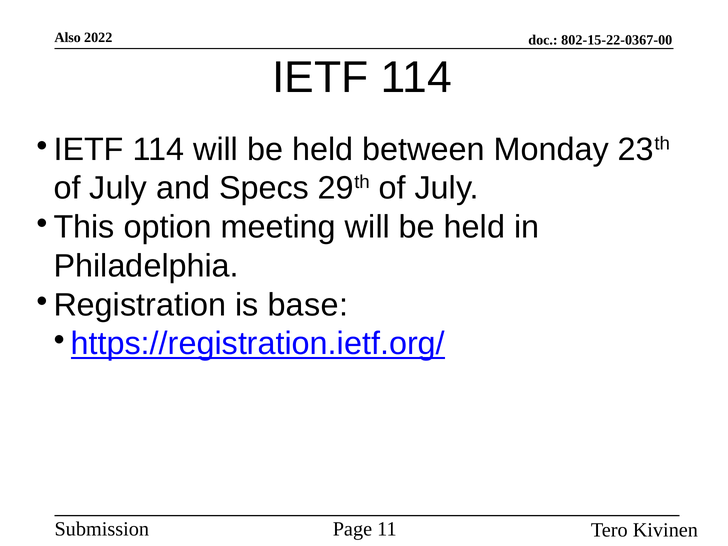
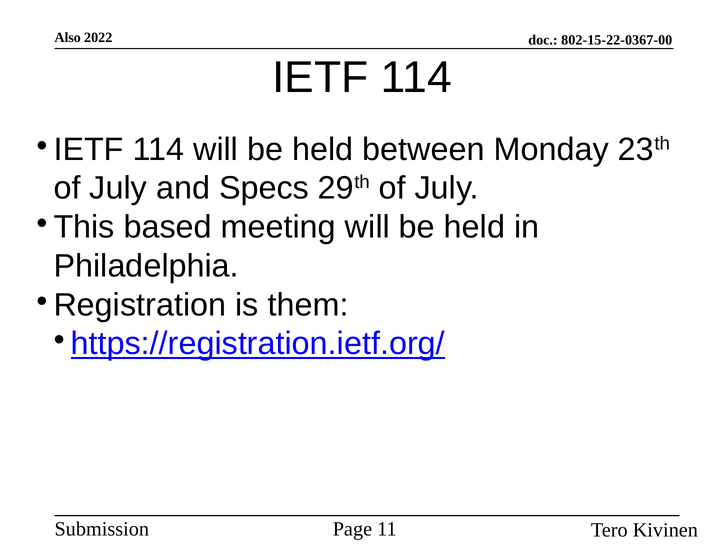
option: option -> based
base: base -> them
